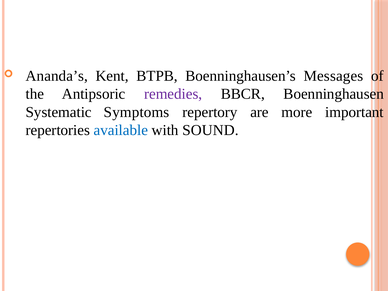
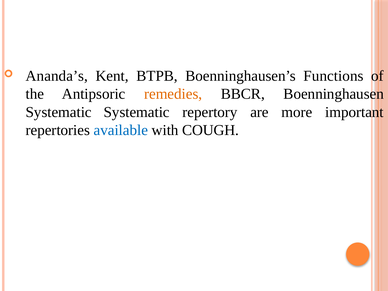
Messages: Messages -> Functions
remedies colour: purple -> orange
Systematic Symptoms: Symptoms -> Systematic
SOUND: SOUND -> COUGH
